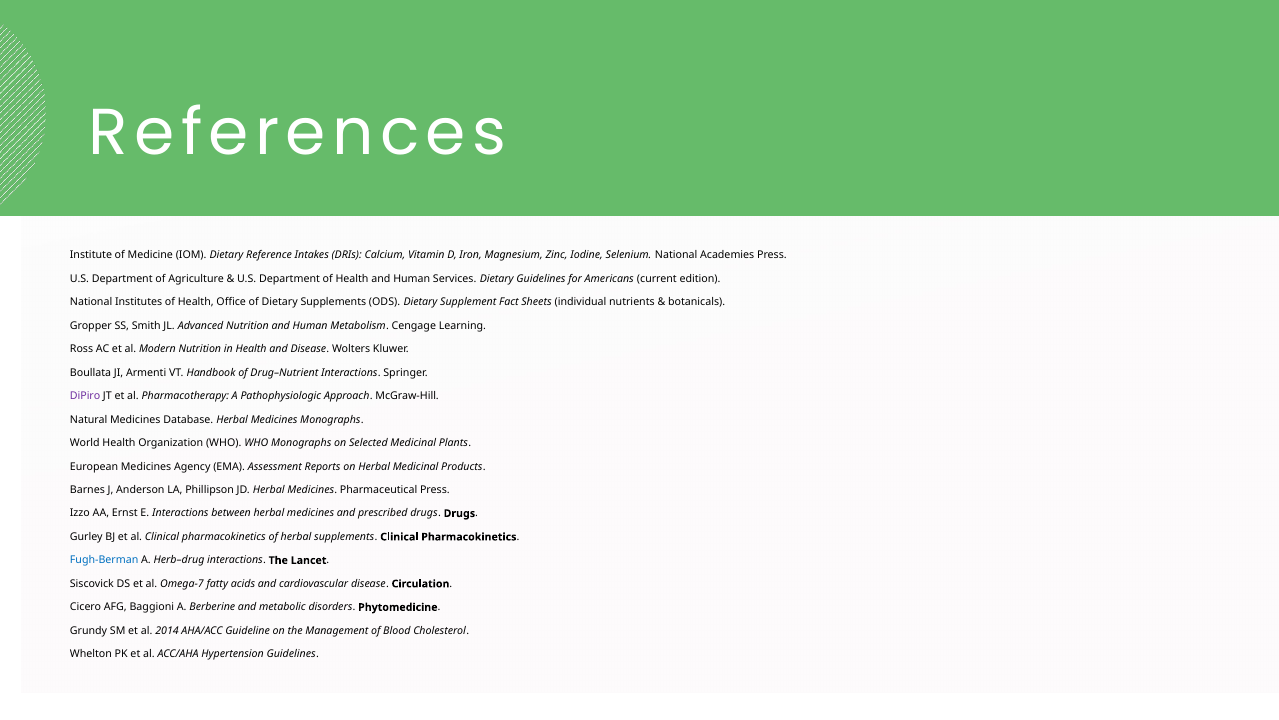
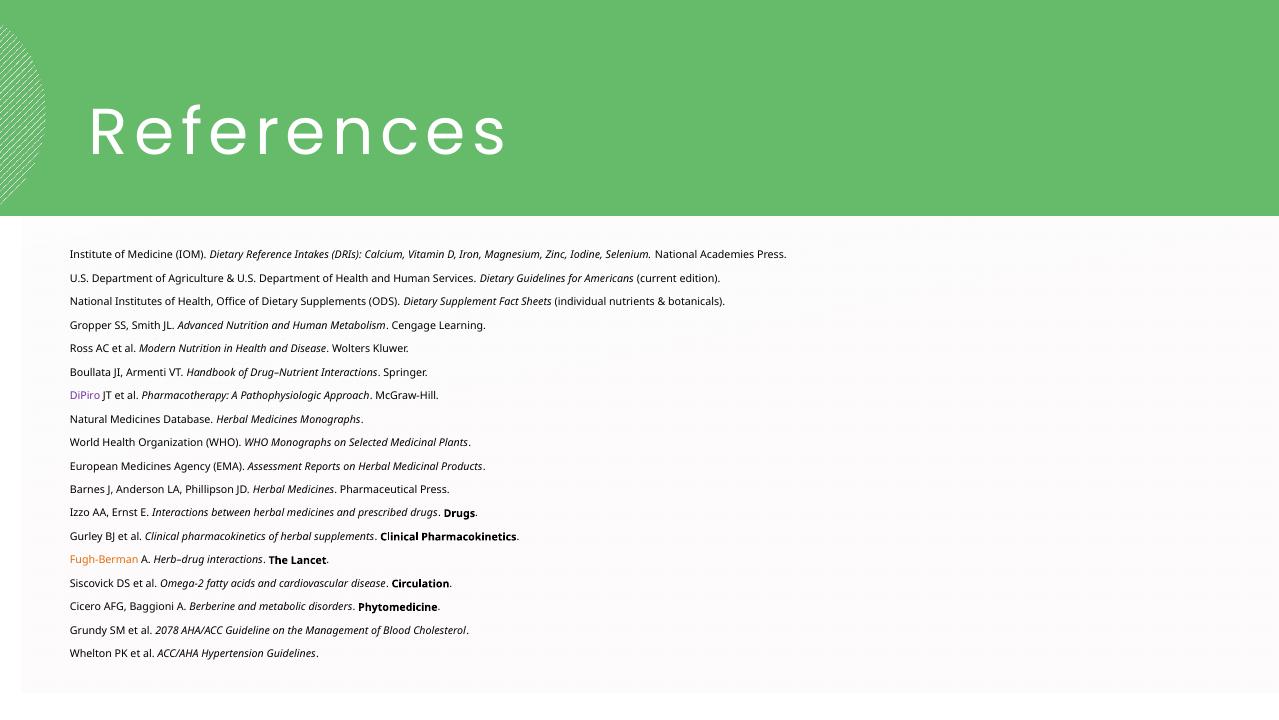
Fugh-Berman colour: blue -> orange
Omega-7: Omega-7 -> Omega-2
2014: 2014 -> 2078
